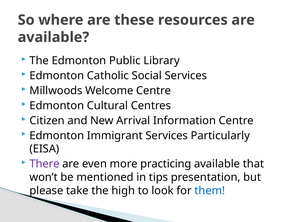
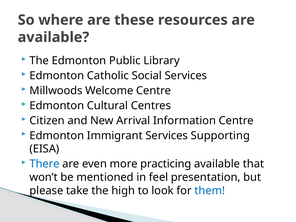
Particularly: Particularly -> Supporting
There colour: purple -> blue
tips: tips -> feel
